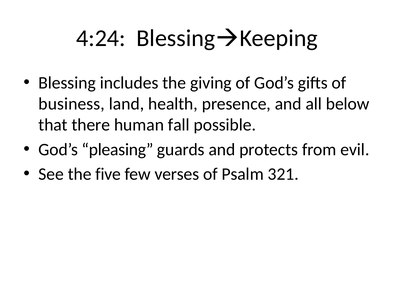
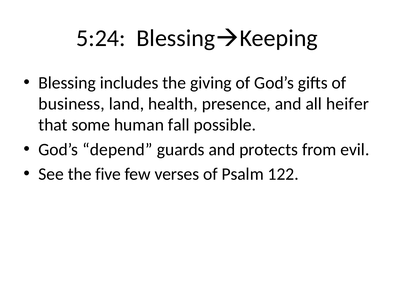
4:24: 4:24 -> 5:24
below: below -> heifer
there: there -> some
pleasing: pleasing -> depend
321: 321 -> 122
